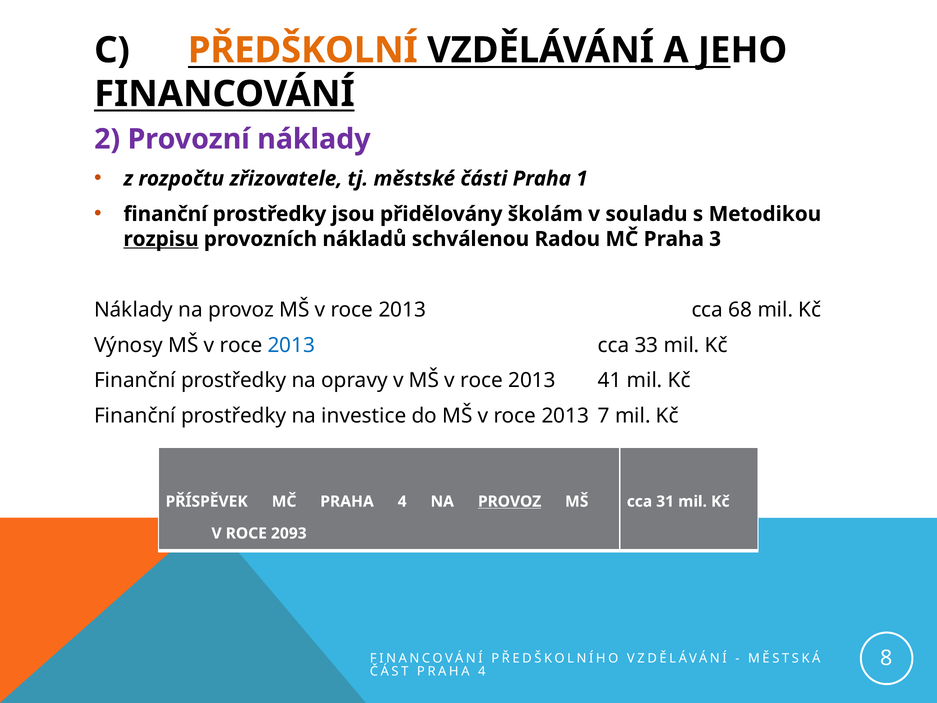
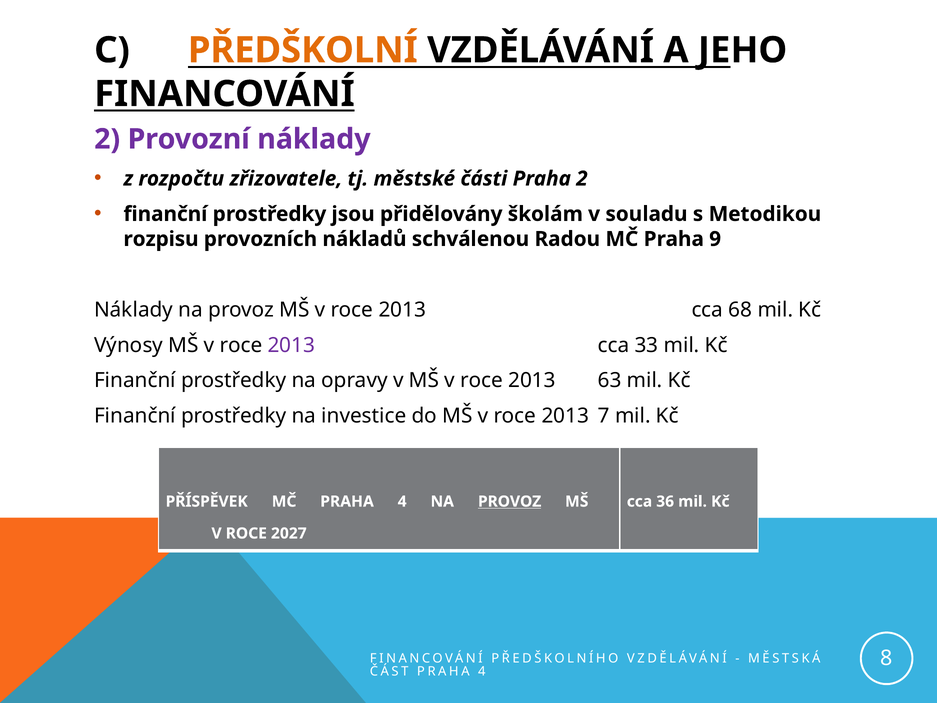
Praha 1: 1 -> 2
rozpisu underline: present -> none
3: 3 -> 9
2013 at (291, 345) colour: blue -> purple
41: 41 -> 63
31: 31 -> 36
2093: 2093 -> 2027
